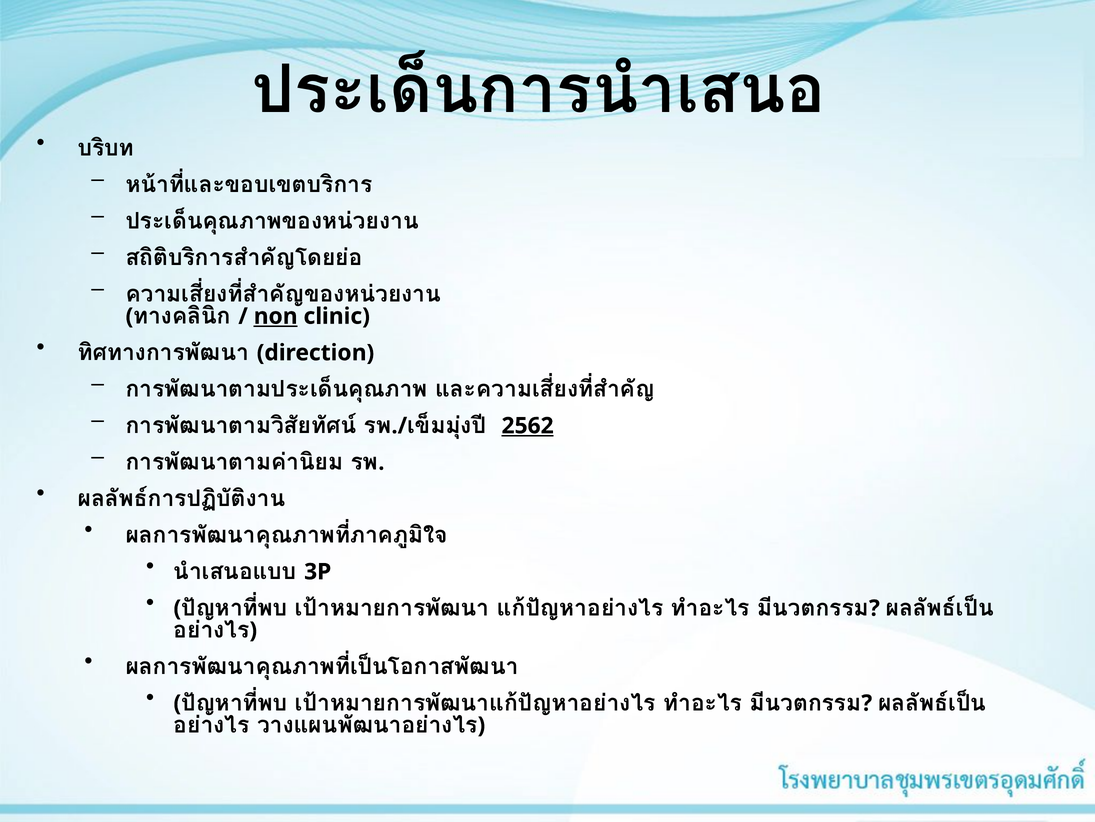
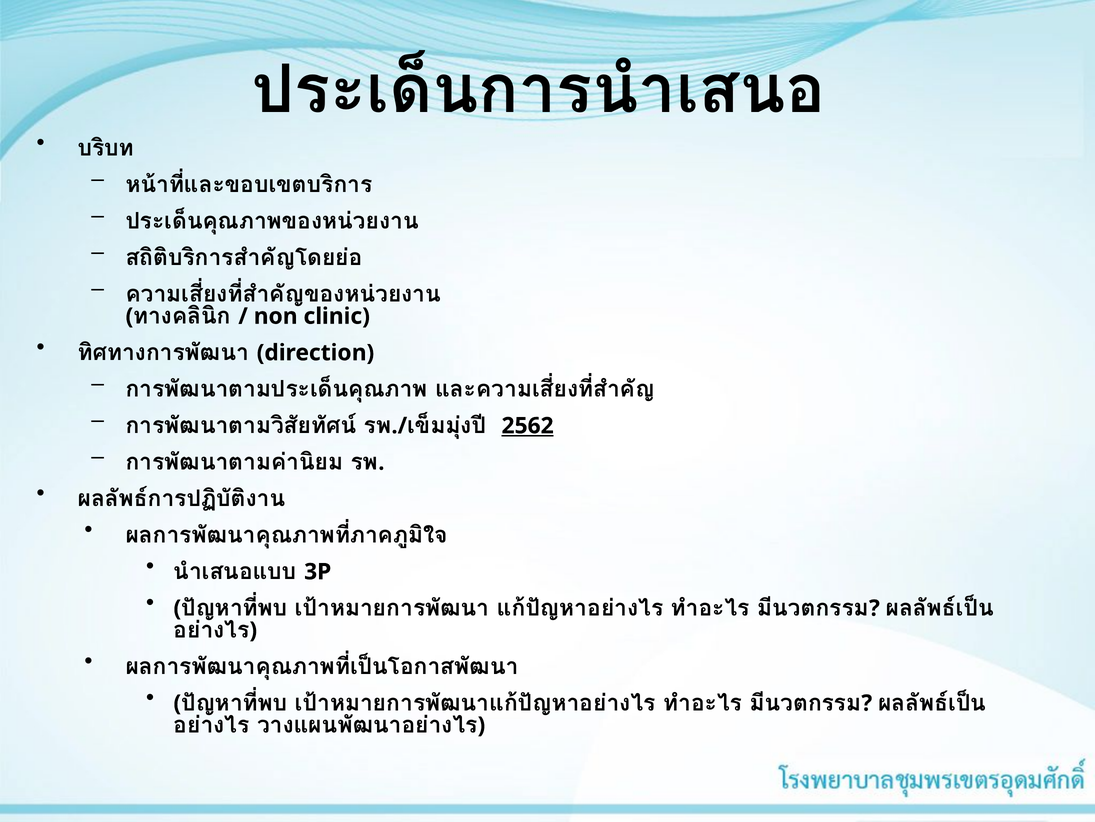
non underline: present -> none
